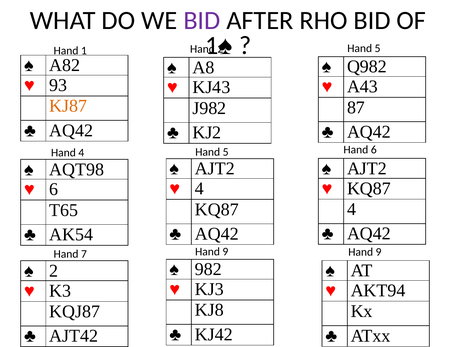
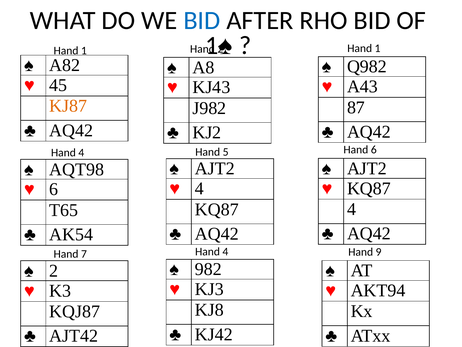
BID at (202, 20) colour: purple -> blue
1 Hand 5: 5 -> 1
93: 93 -> 45
7 Hand 9: 9 -> 4
